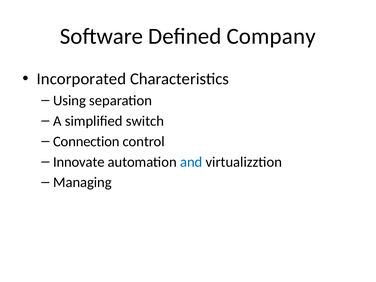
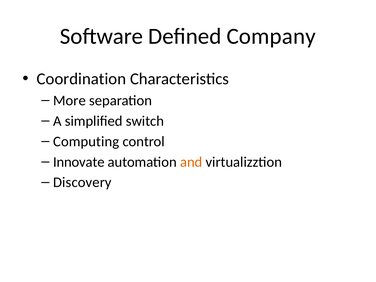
Incorporated: Incorporated -> Coordination
Using: Using -> More
Connection: Connection -> Computing
and colour: blue -> orange
Managing: Managing -> Discovery
